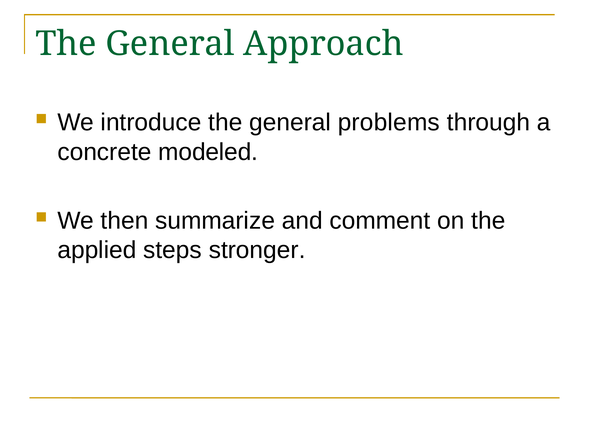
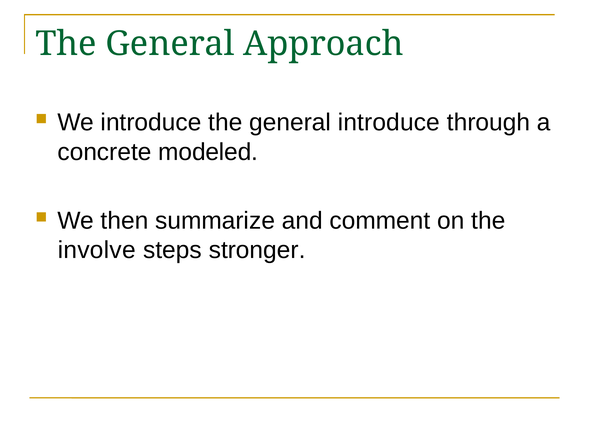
general problems: problems -> introduce
applied: applied -> involve
